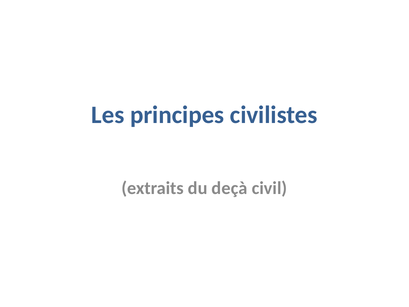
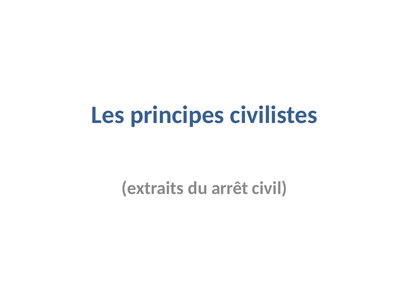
deçà: deçà -> arrêt
